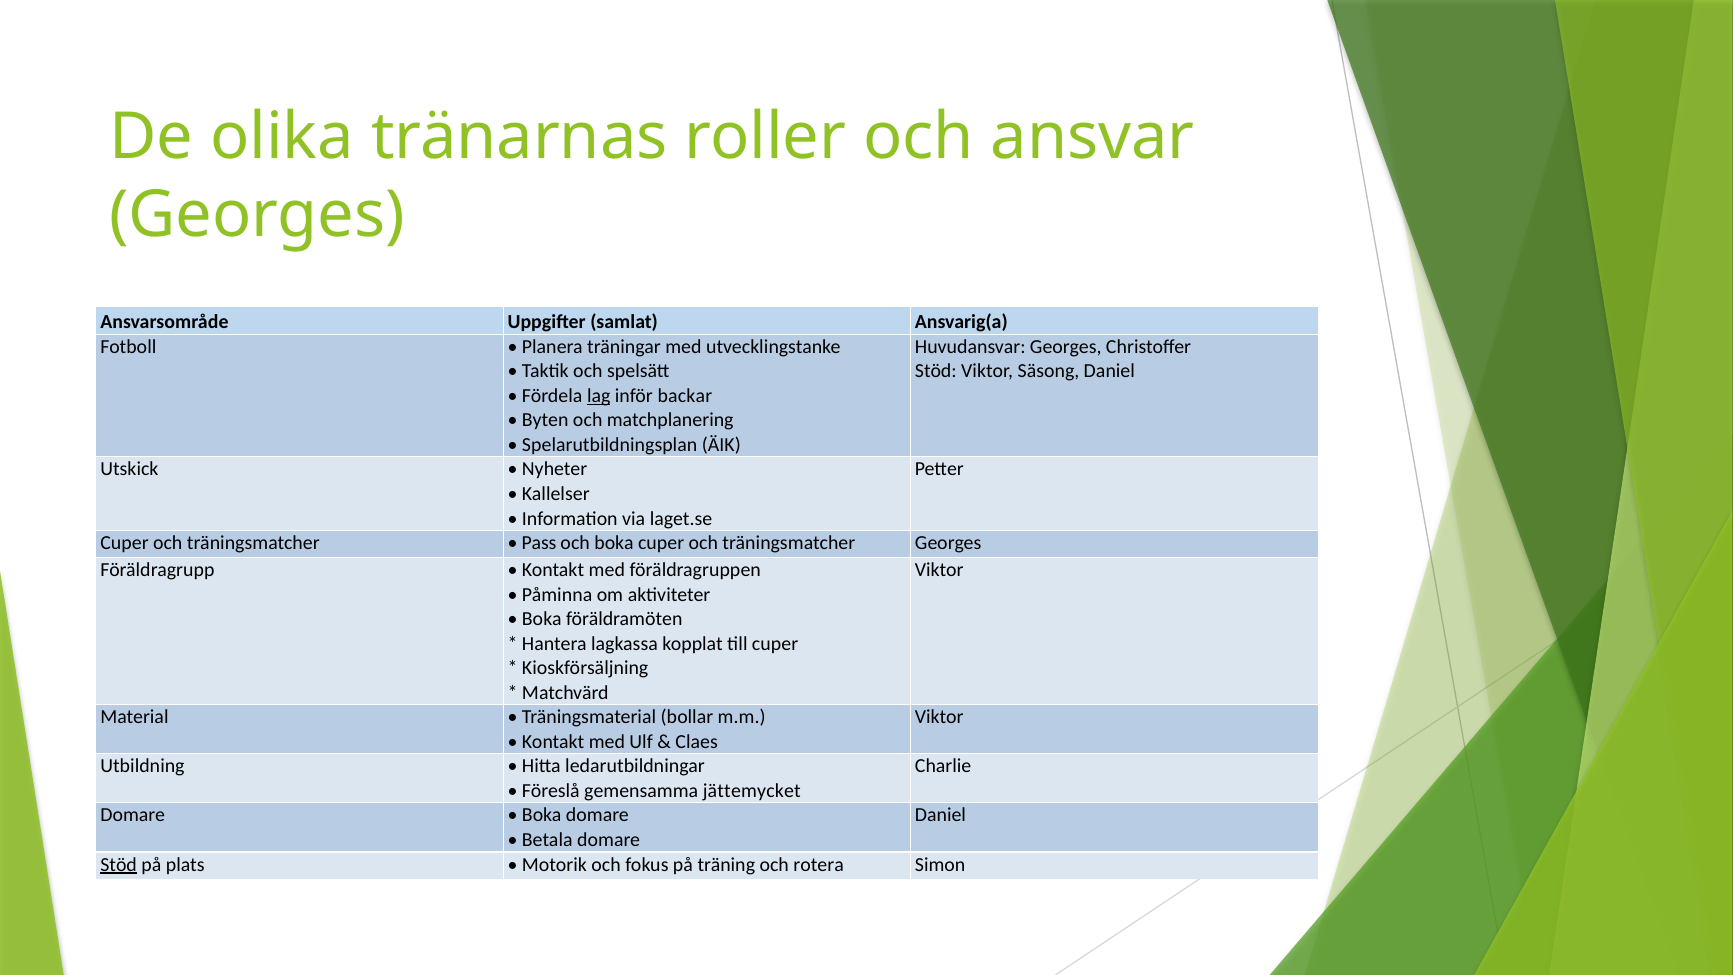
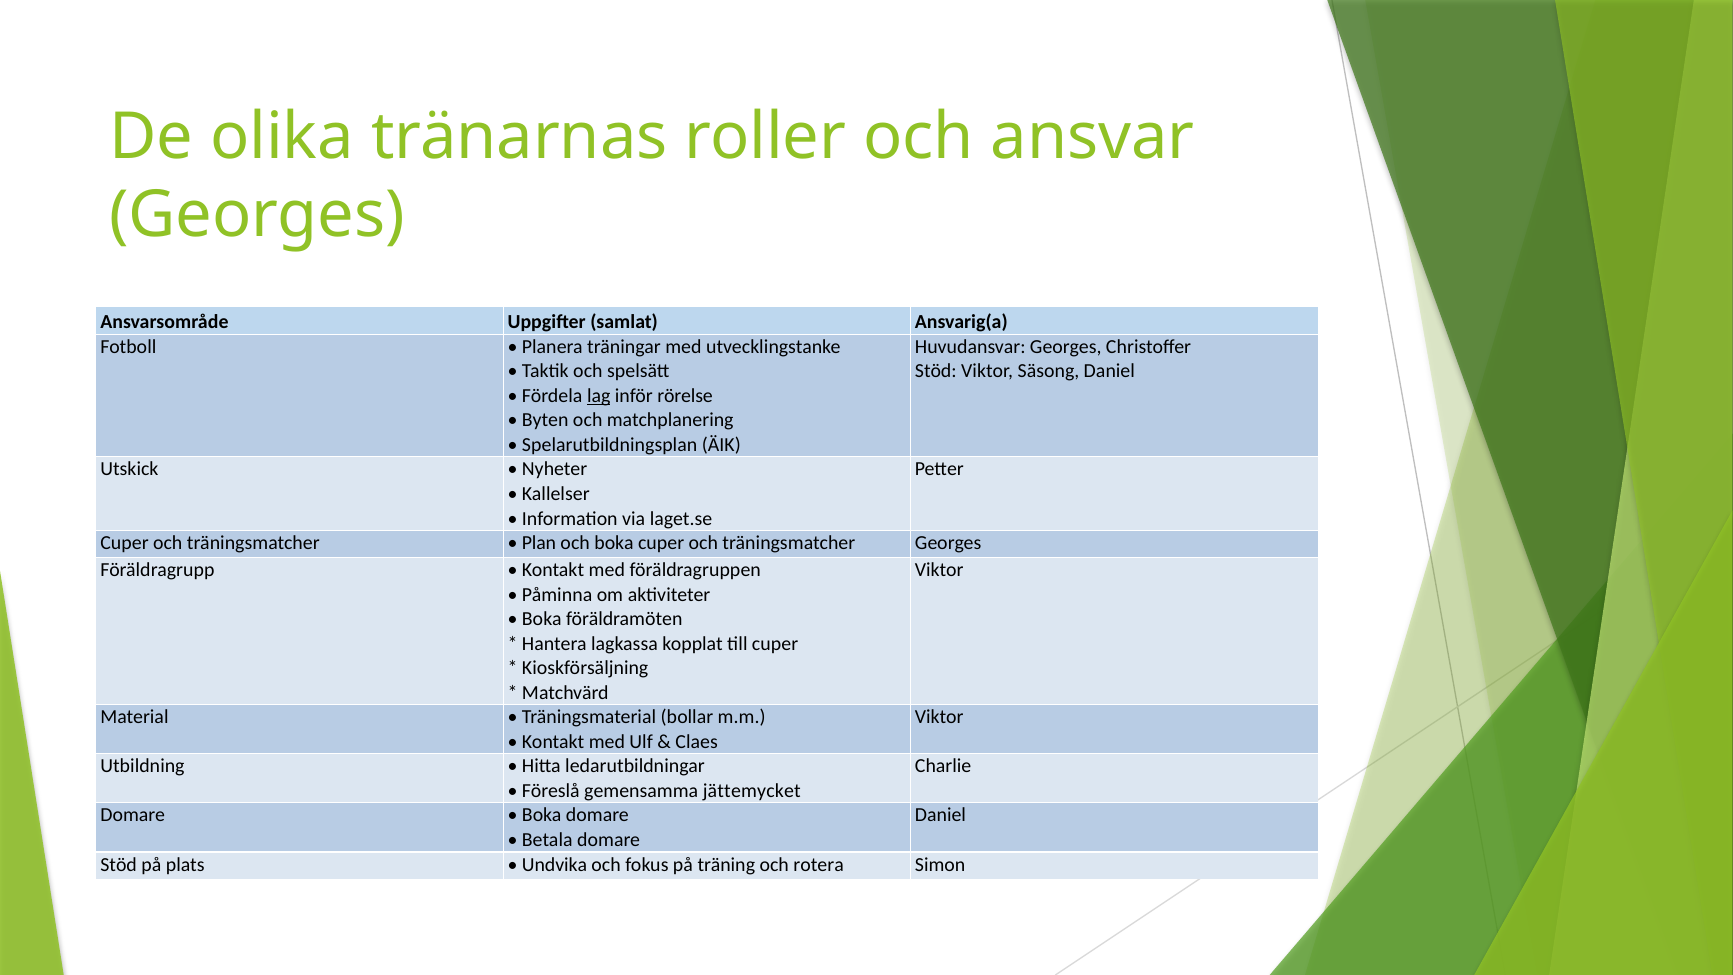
backar: backar -> rörelse
Pass: Pass -> Plan
Stöd at (119, 864) underline: present -> none
Motorik: Motorik -> Undvika
